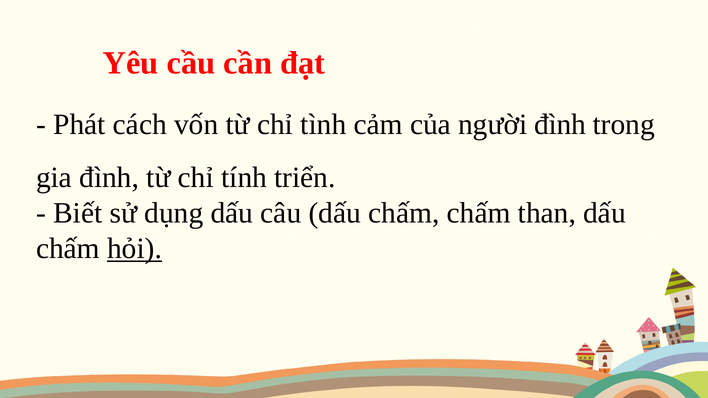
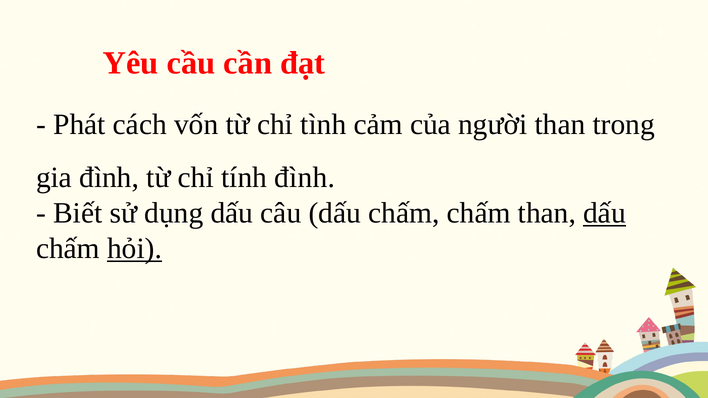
người đình: đình -> than
tính triển: triển -> đình
dấu at (604, 213) underline: none -> present
